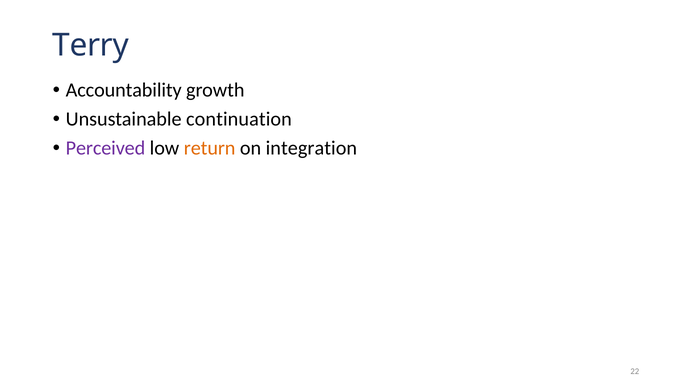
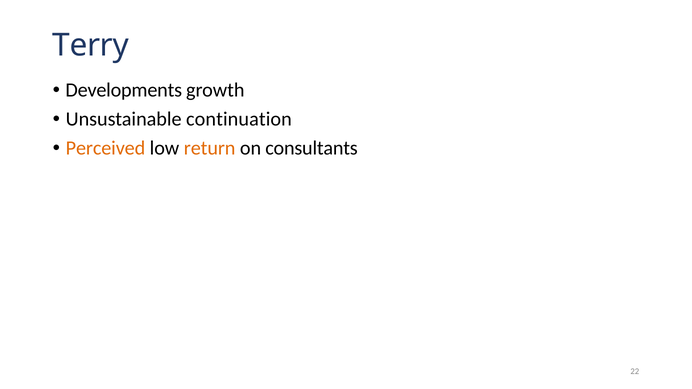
Accountability: Accountability -> Developments
Perceived colour: purple -> orange
integration: integration -> consultants
